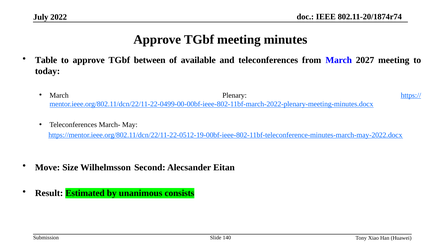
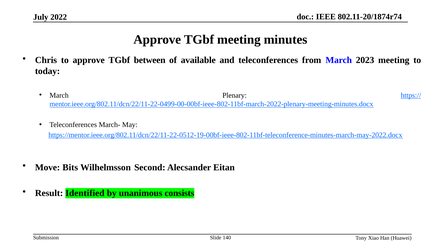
Table: Table -> Chris
2027: 2027 -> 2023
Size: Size -> Bits
Estimated: Estimated -> Identified
